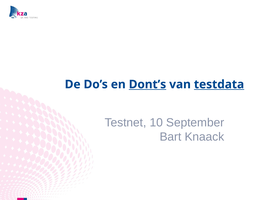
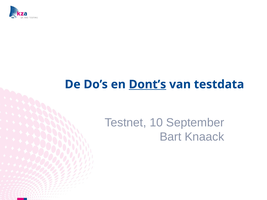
testdata underline: present -> none
